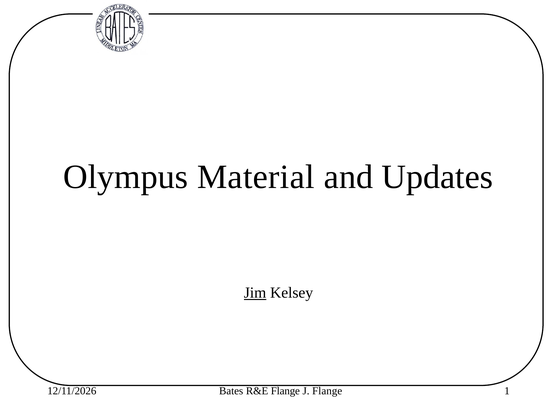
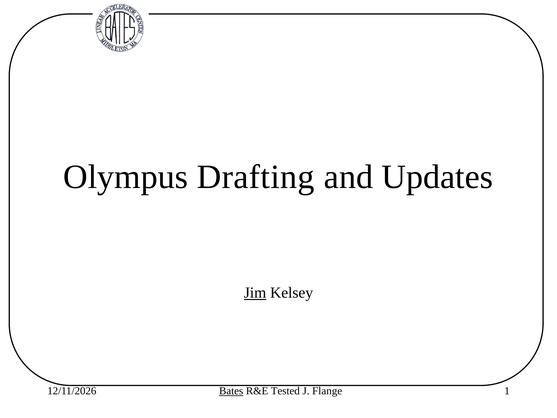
Material: Material -> Drafting
Bates underline: none -> present
R&E Flange: Flange -> Tested
